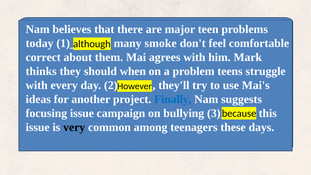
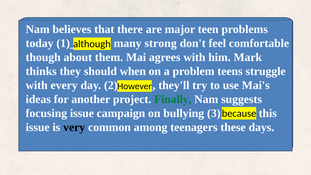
smoke: smoke -> strong
correct: correct -> though
Finally colour: blue -> green
